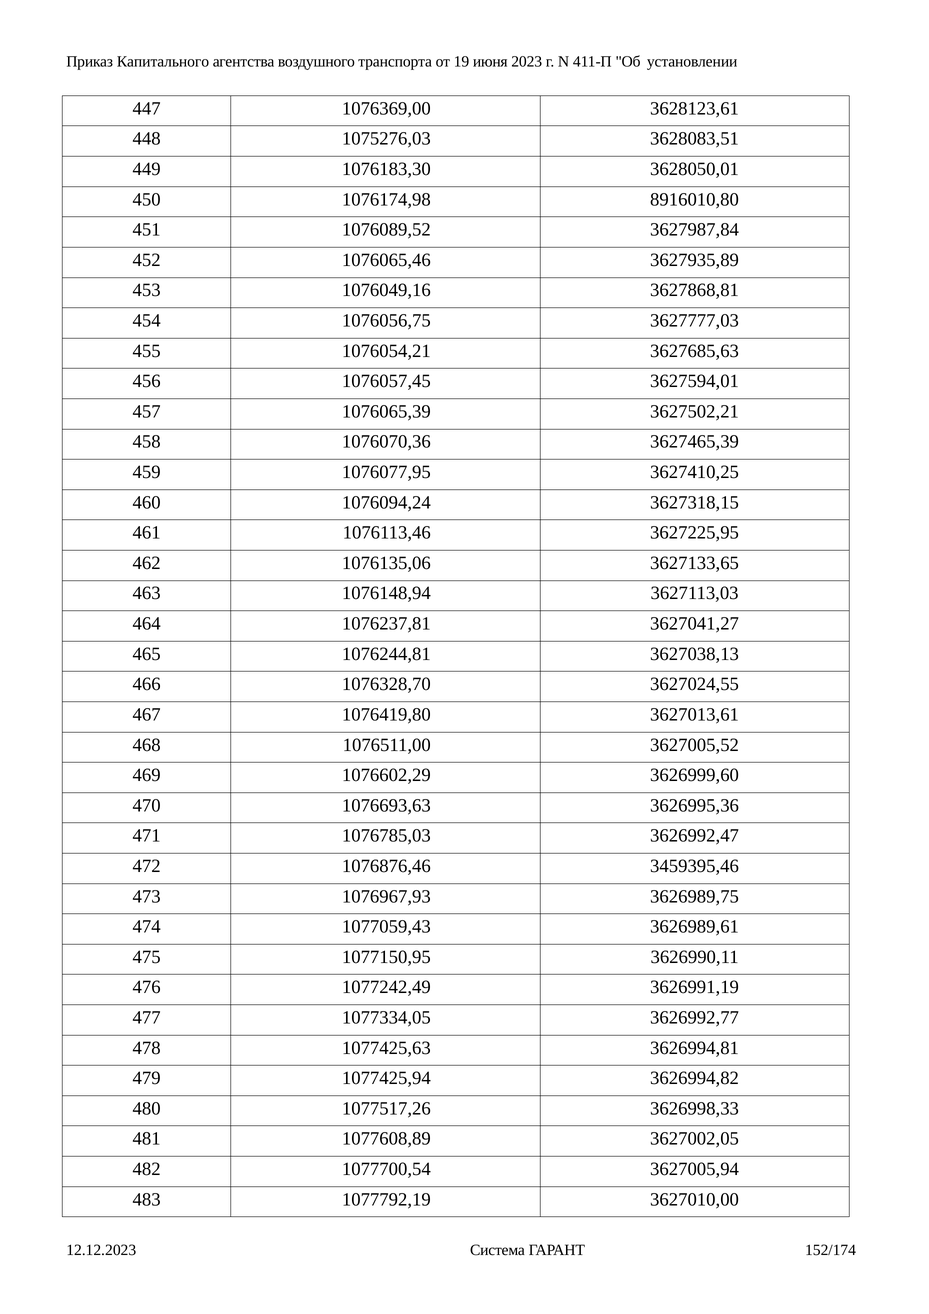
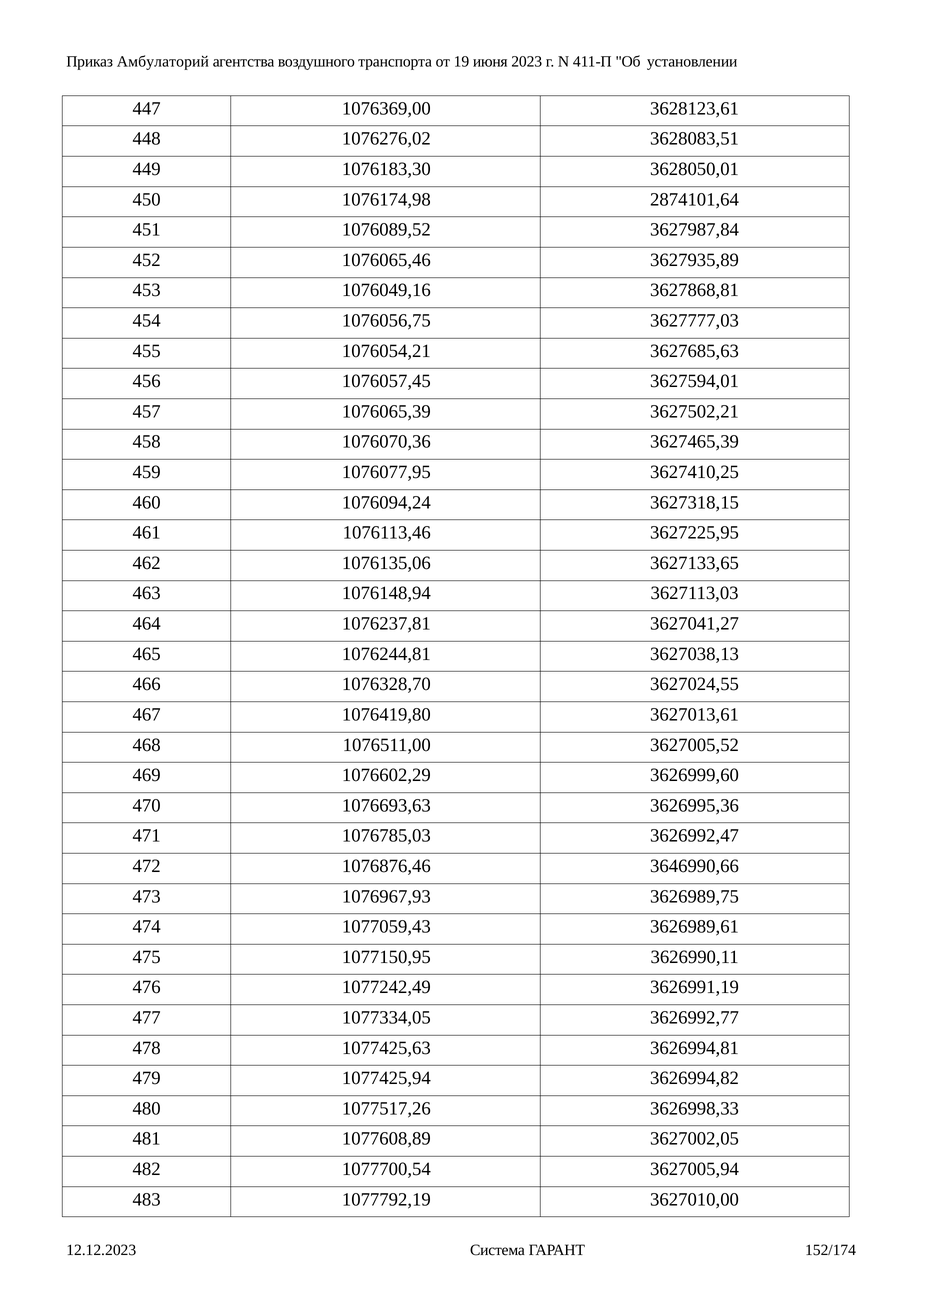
Капитального: Капитального -> Амбулаторий
1075276,03: 1075276,03 -> 1076276,02
8916010,80: 8916010,80 -> 2874101,64
3459395,46: 3459395,46 -> 3646990,66
